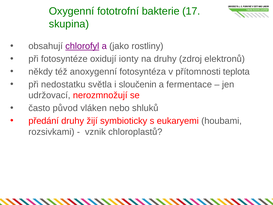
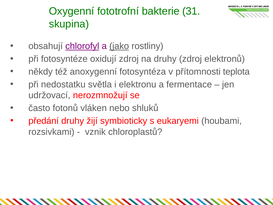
17: 17 -> 31
jako underline: none -> present
oxidují ionty: ionty -> zdroj
sloučenin: sloučenin -> elektronu
původ: původ -> fotonů
